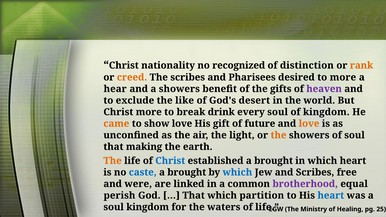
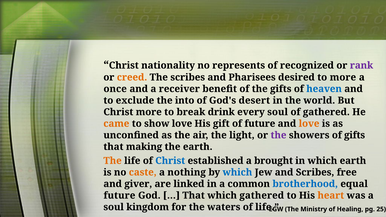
recognized: recognized -> represents
distinction: distinction -> recognized
rank colour: orange -> purple
hear: hear -> once
a showers: showers -> receiver
heaven colour: purple -> blue
like: like -> into
of kingdom: kingdom -> gathered
the at (279, 135) colour: orange -> purple
of soul: soul -> gifts
which heart: heart -> earth
caste colour: blue -> orange
brought at (187, 172): brought -> nothing
were: were -> giver
brotherhood colour: purple -> blue
perish at (119, 196): perish -> future
which partition: partition -> gathered
heart at (331, 196) colour: blue -> orange
